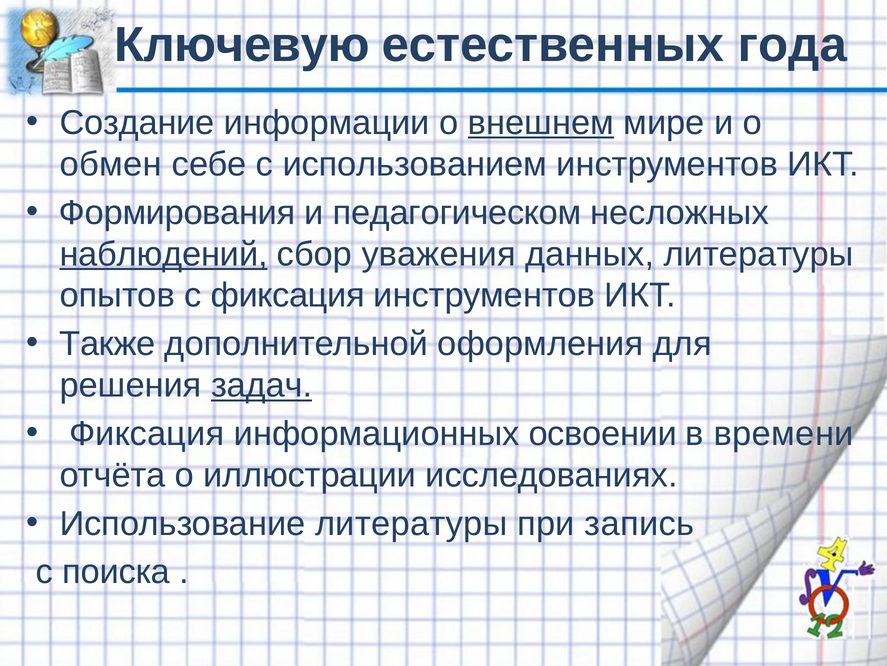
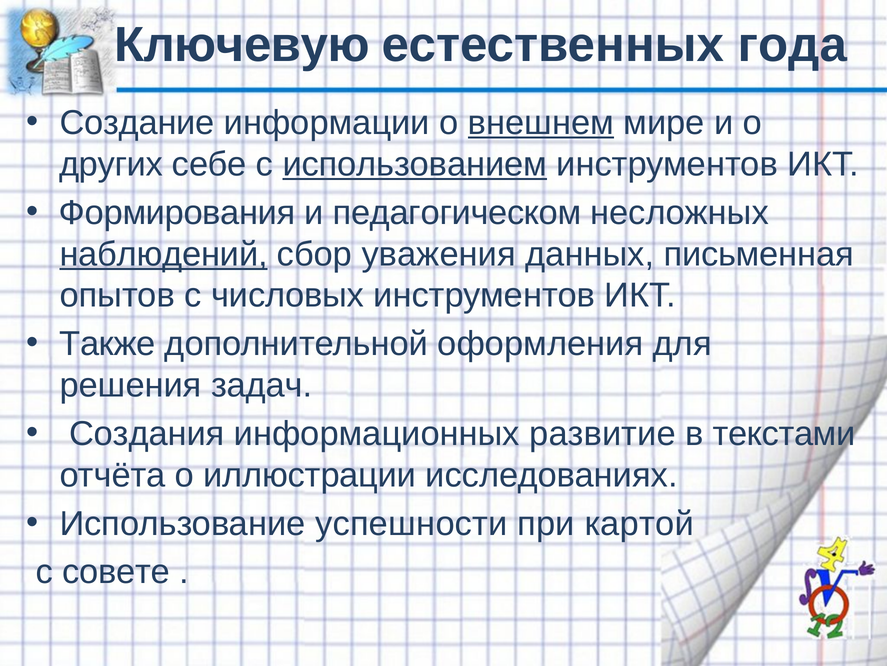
обмен: обмен -> других
использованием underline: none -> present
данных литературы: литературы -> письменная
с фиксация: фиксация -> числовых
задач underline: present -> none
Фиксация at (147, 433): Фиксация -> Создания
освоении: освоении -> развитие
времени: времени -> текстами
Использование литературы: литературы -> успешности
запись: запись -> картой
поиска: поиска -> совете
